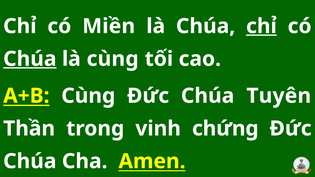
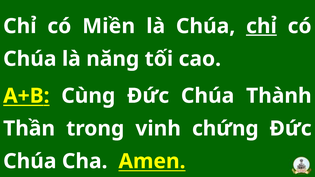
Chúa at (30, 59) underline: present -> none
là cùng: cùng -> năng
Tuyên: Tuyên -> Thành
